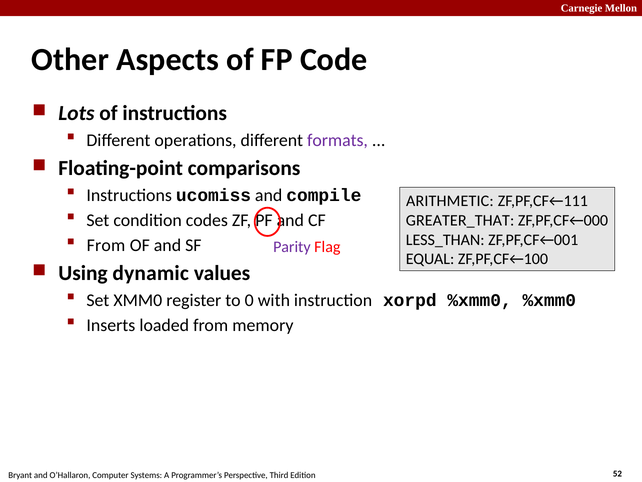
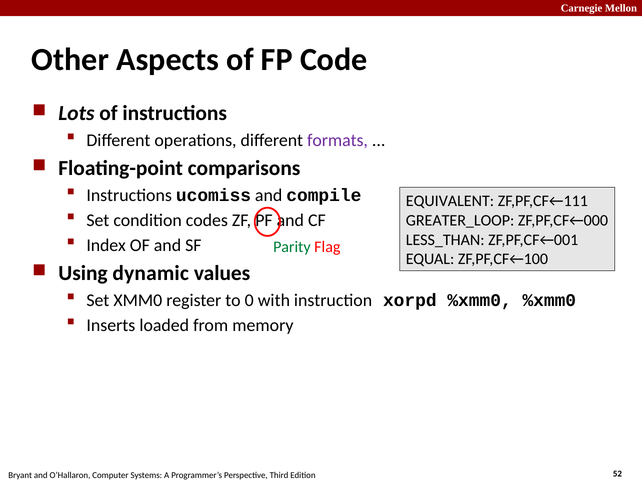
ARITHMETIC: ARITHMETIC -> EQUIVALENT
GREATER_THAT: GREATER_THAT -> GREATER_LOOP
From at (106, 245): From -> Index
Parity colour: purple -> green
